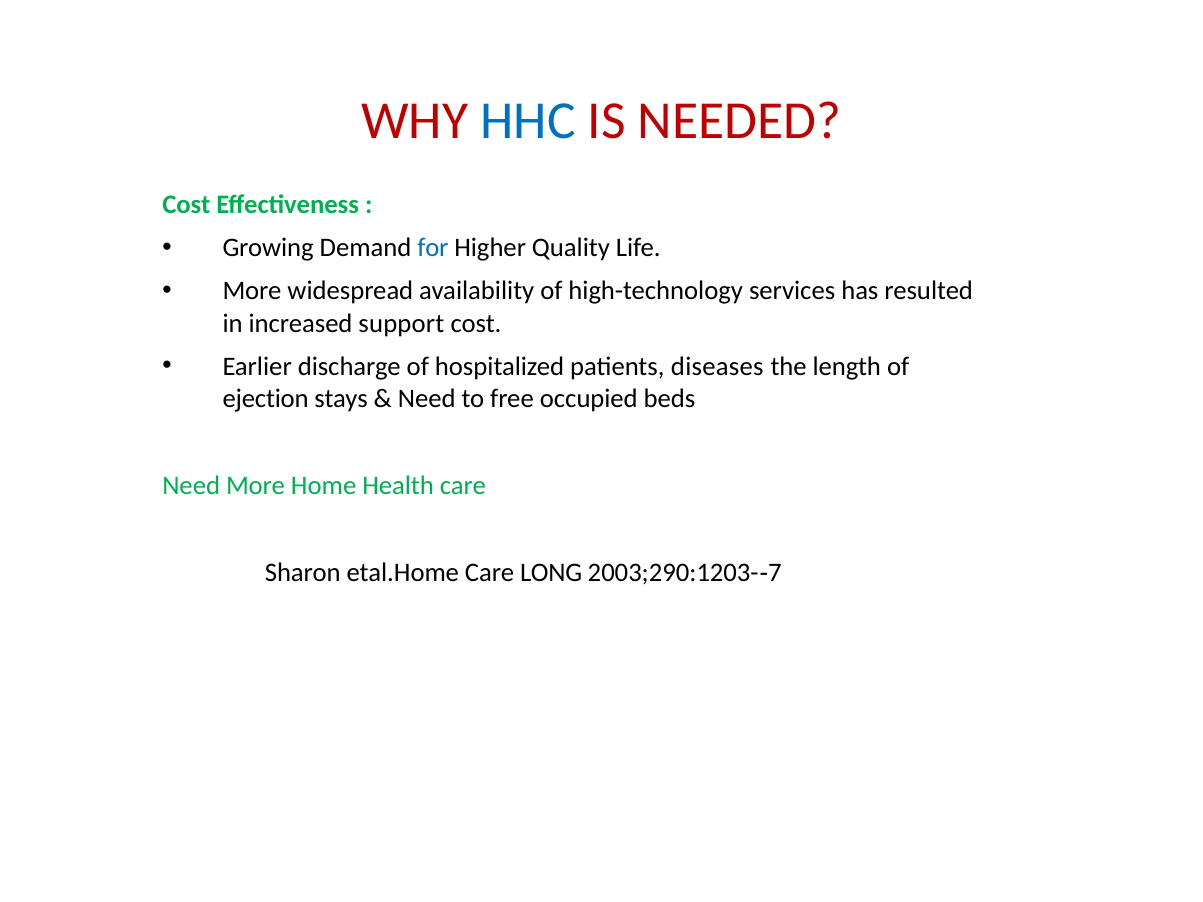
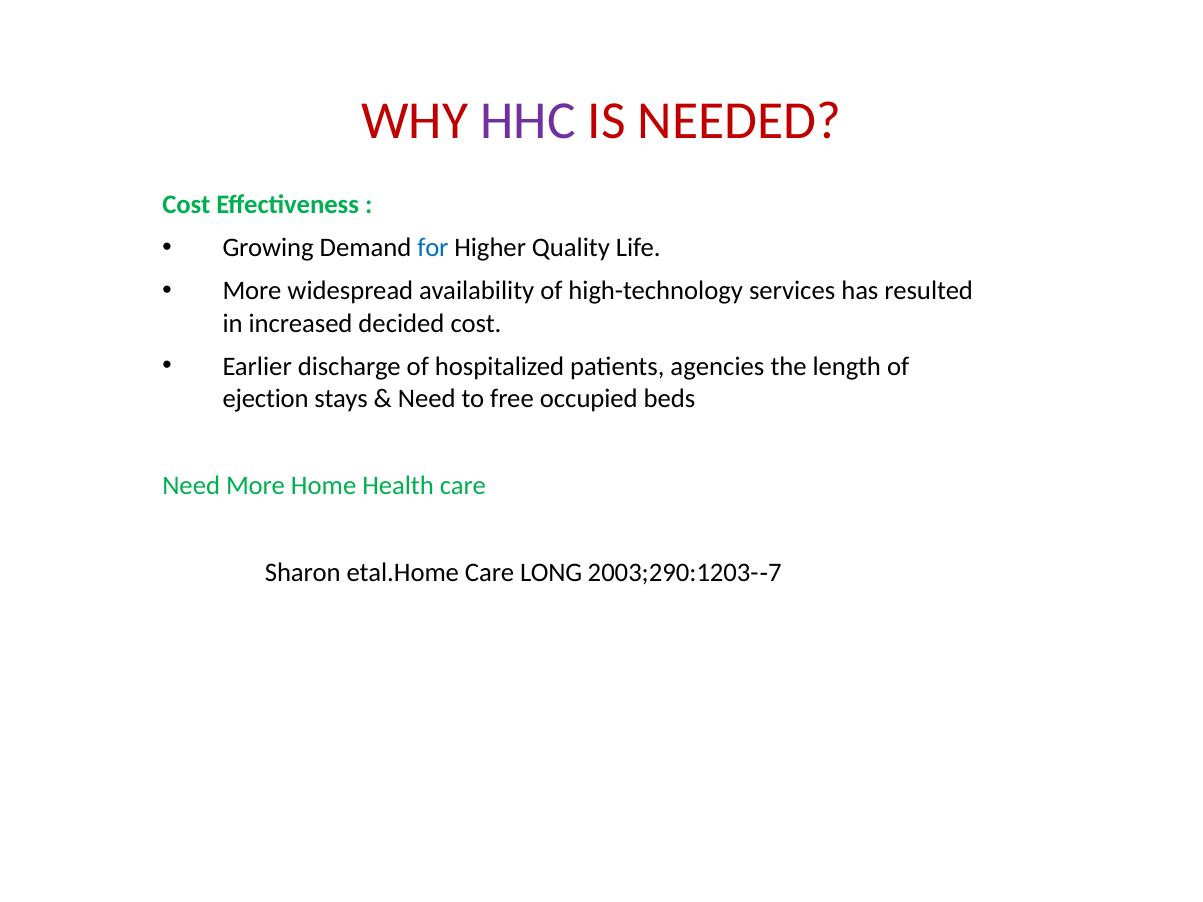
HHC colour: blue -> purple
support: support -> decided
diseases: diseases -> agencies
